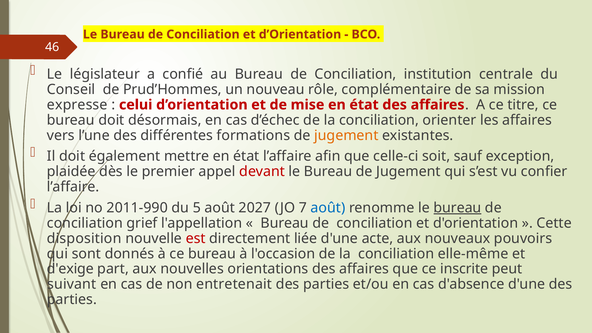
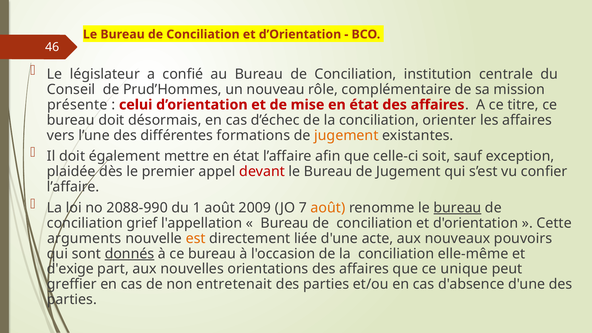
expresse: expresse -> présente
2011‐990: 2011‐990 -> 2088‐990
5: 5 -> 1
2027: 2027 -> 2009
août at (328, 208) colour: blue -> orange
disposition: disposition -> arguments
est colour: red -> orange
donnés underline: none -> present
inscrite: inscrite -> unique
suivant: suivant -> greffier
